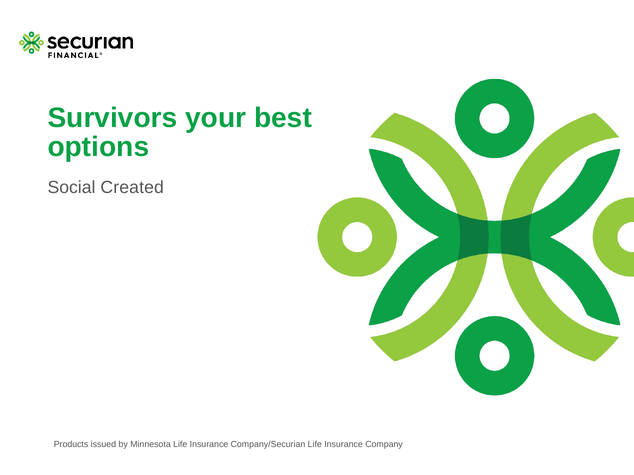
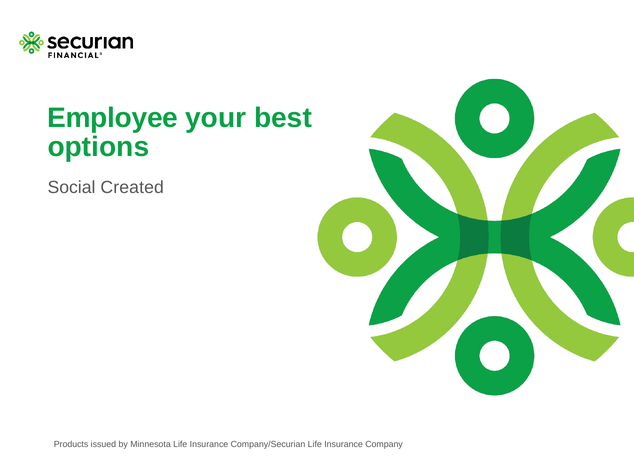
Survivors: Survivors -> Employee
